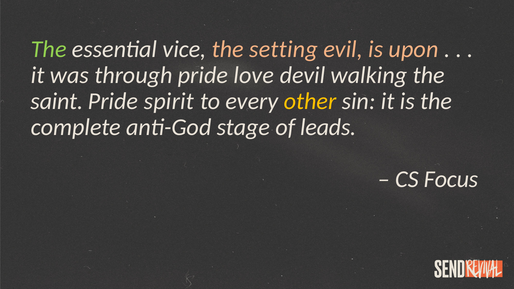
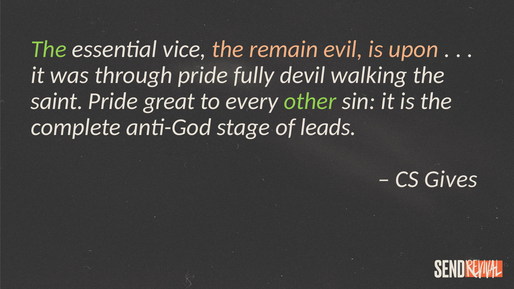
setting: setting -> remain
love: love -> fully
spirit: spirit -> great
other colour: yellow -> light green
Focus: Focus -> Gives
